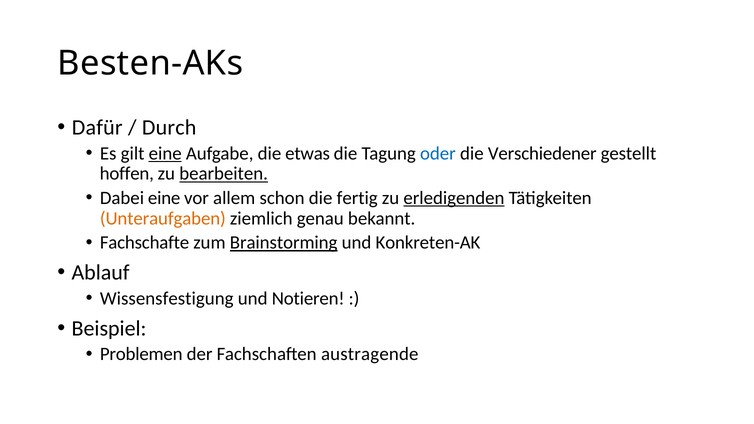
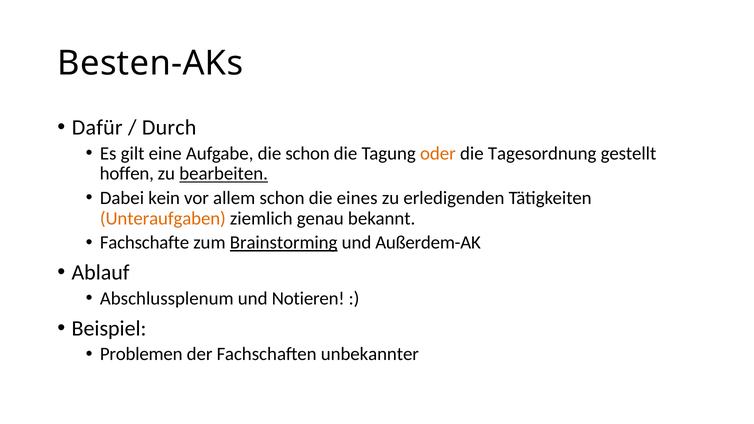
eine at (165, 153) underline: present -> none
die etwas: etwas -> schon
oder colour: blue -> orange
Verschiedener: Verschiedener -> Tagesordnung
Dabei eine: eine -> kein
fertig: fertig -> eines
erledigenden underline: present -> none
Konkreten-AK: Konkreten-AK -> Außerdem-AK
Wissensfestigung: Wissensfestigung -> Abschlussplenum
austragende: austragende -> unbekannter
